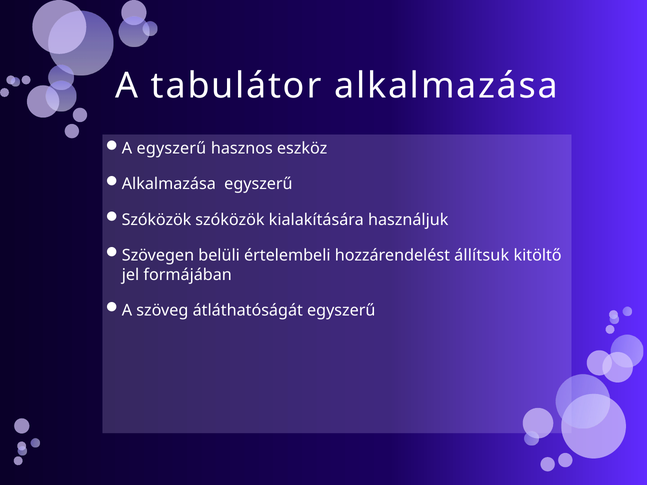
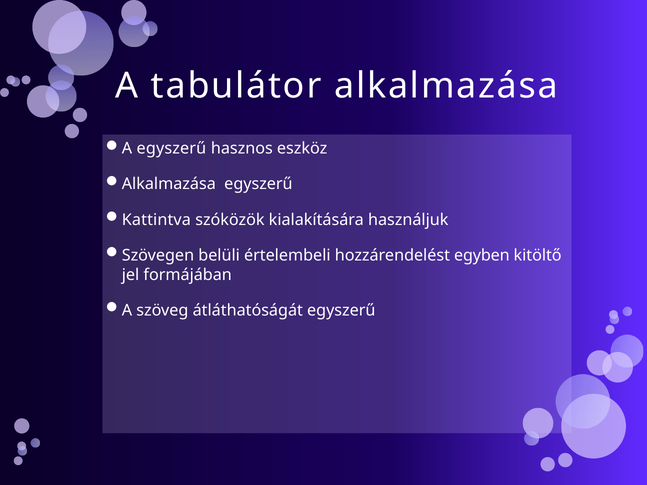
Szóközök at (157, 220): Szóközök -> Kattintva
állítsuk: állítsuk -> egyben
